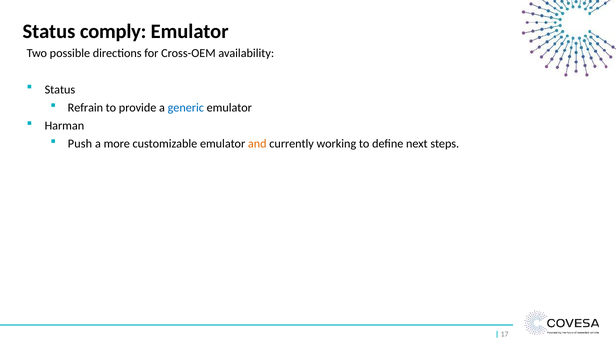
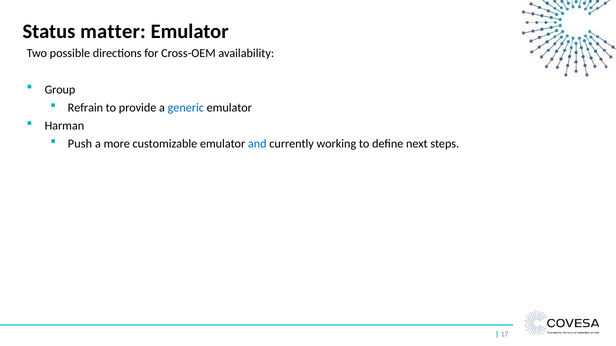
comply: comply -> matter
Status at (60, 90): Status -> Group
and colour: orange -> blue
